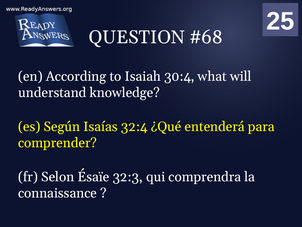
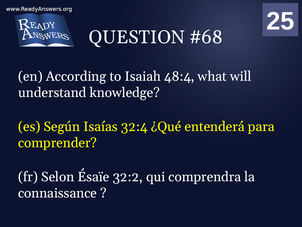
30:4: 30:4 -> 48:4
32:3: 32:3 -> 32:2
